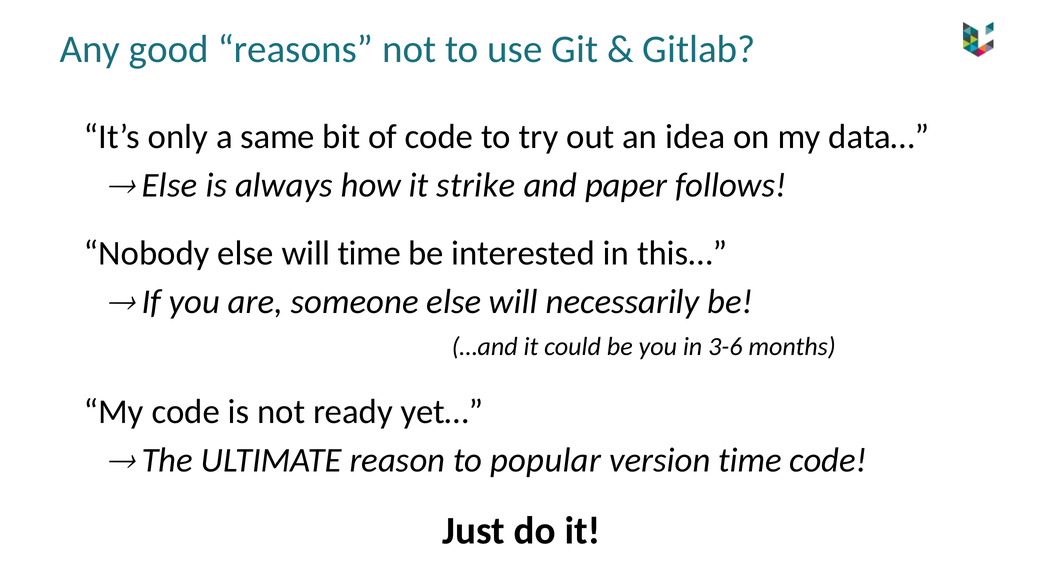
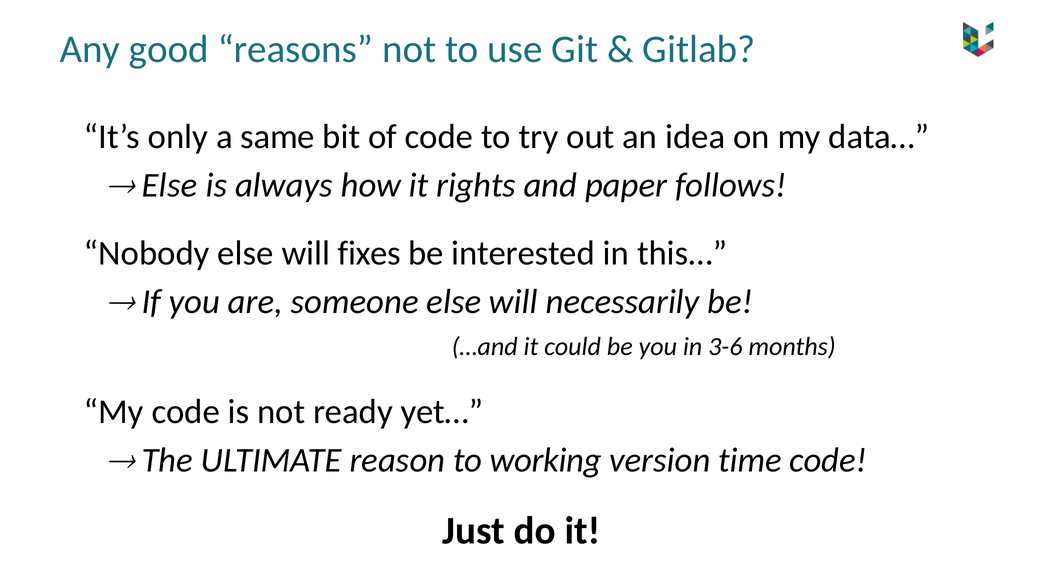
strike: strike -> rights
will time: time -> fixes
popular: popular -> working
